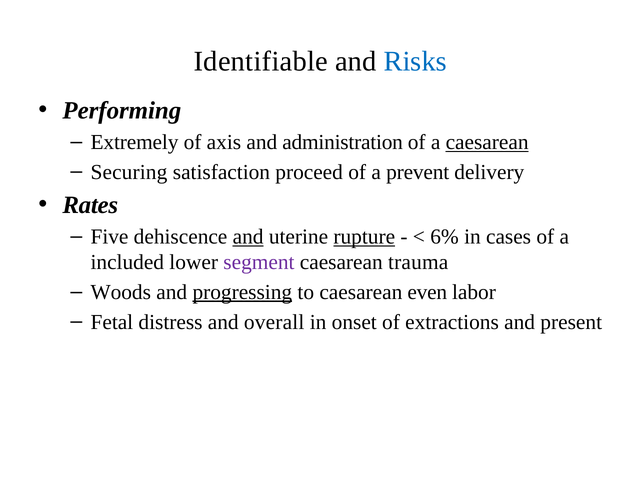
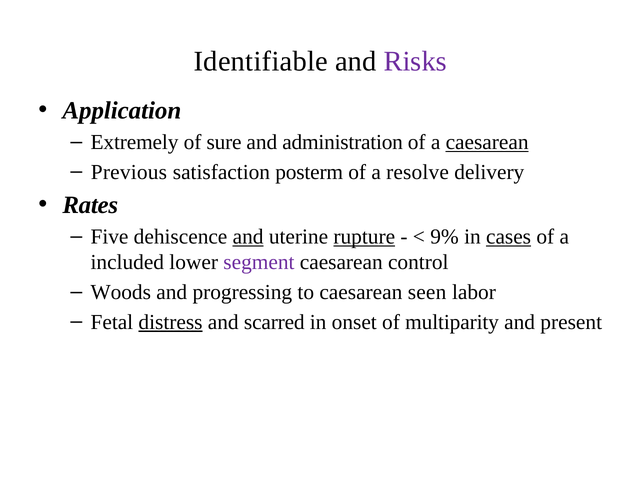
Risks colour: blue -> purple
Performing: Performing -> Application
axis: axis -> sure
Securing: Securing -> Previous
proceed: proceed -> posterm
prevent: prevent -> resolve
6%: 6% -> 9%
cases underline: none -> present
trauma: trauma -> control
progressing underline: present -> none
even: even -> seen
distress underline: none -> present
overall: overall -> scarred
extractions: extractions -> multiparity
